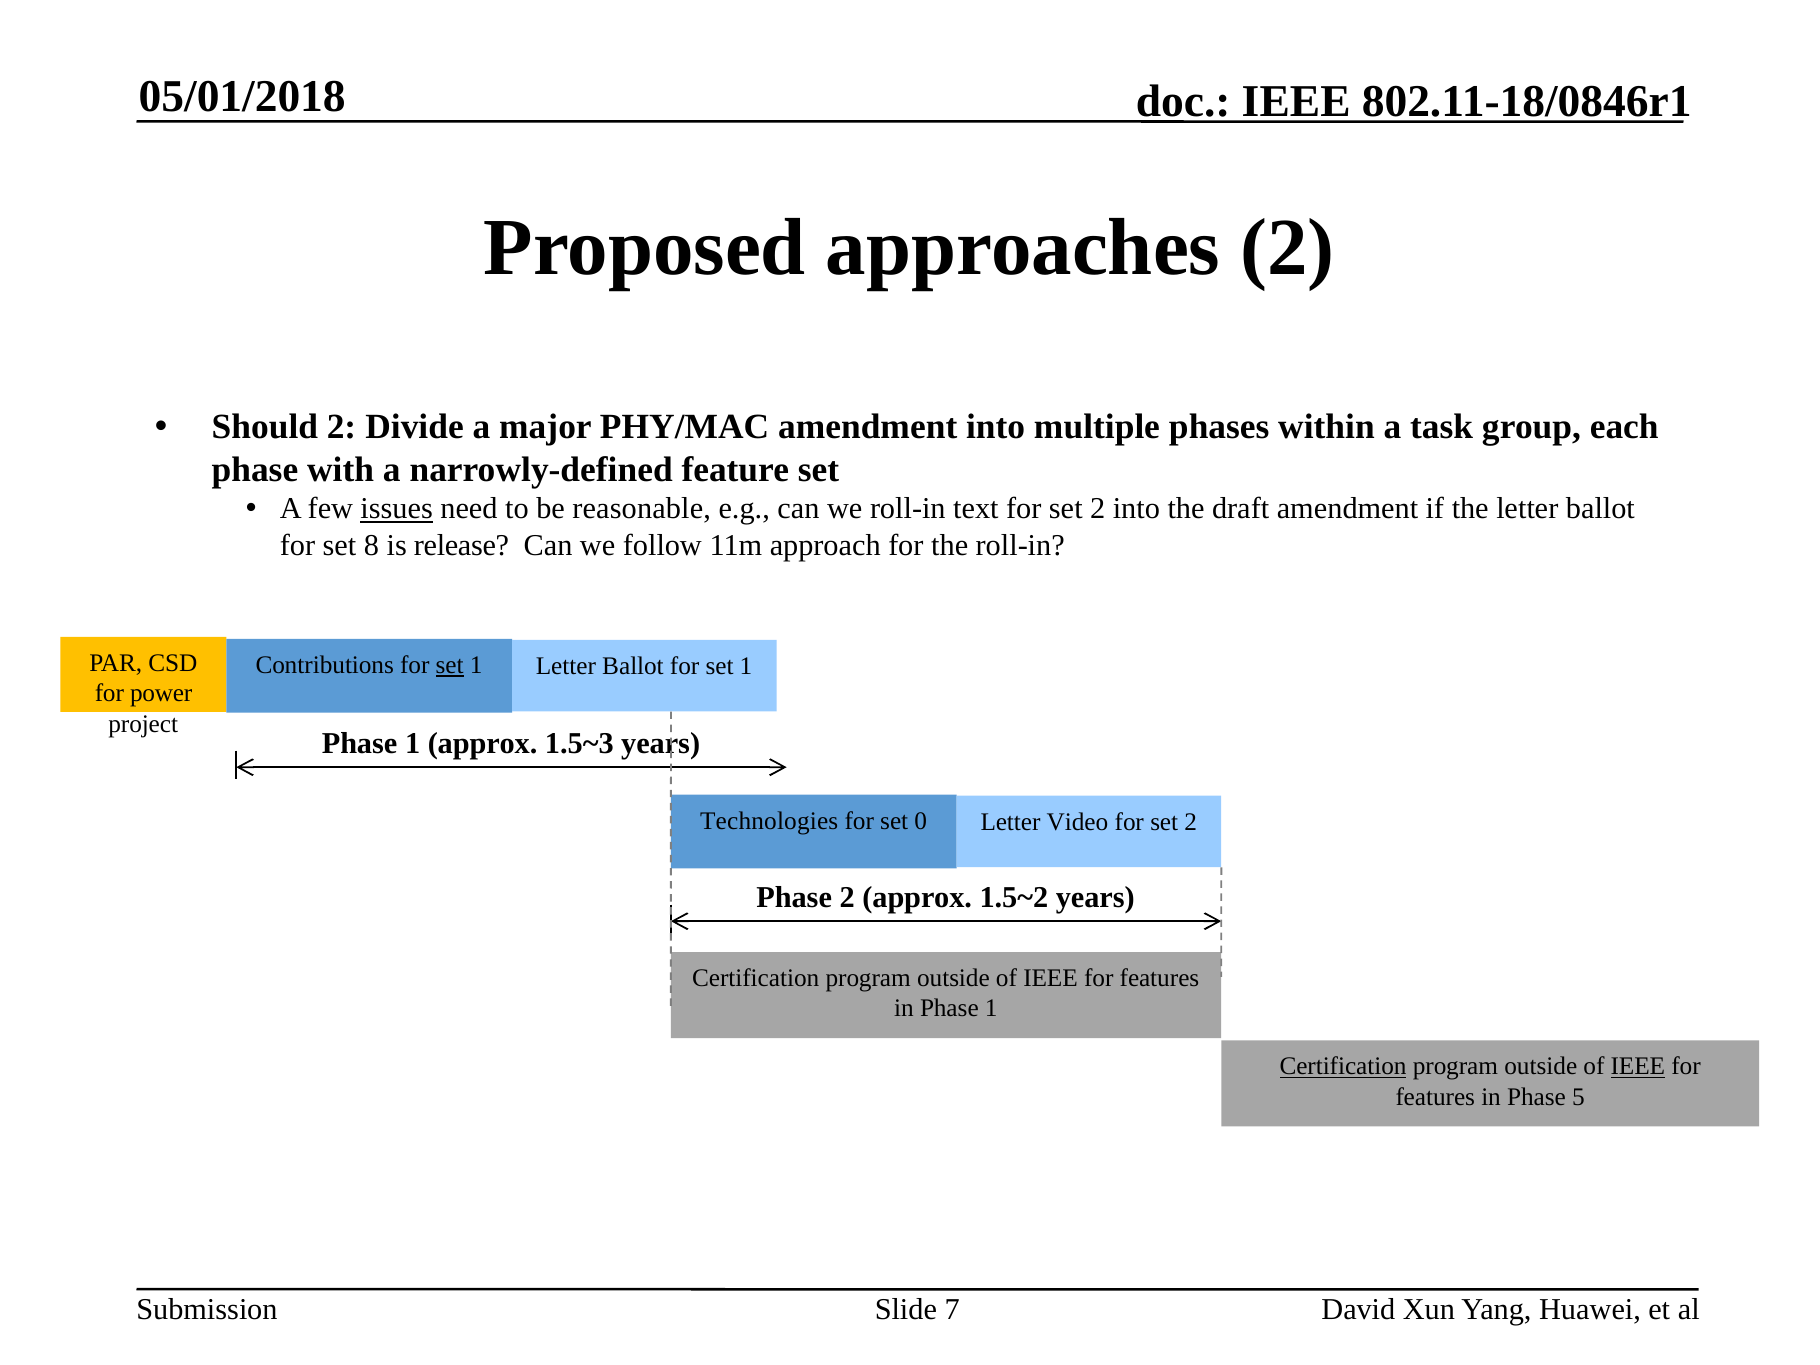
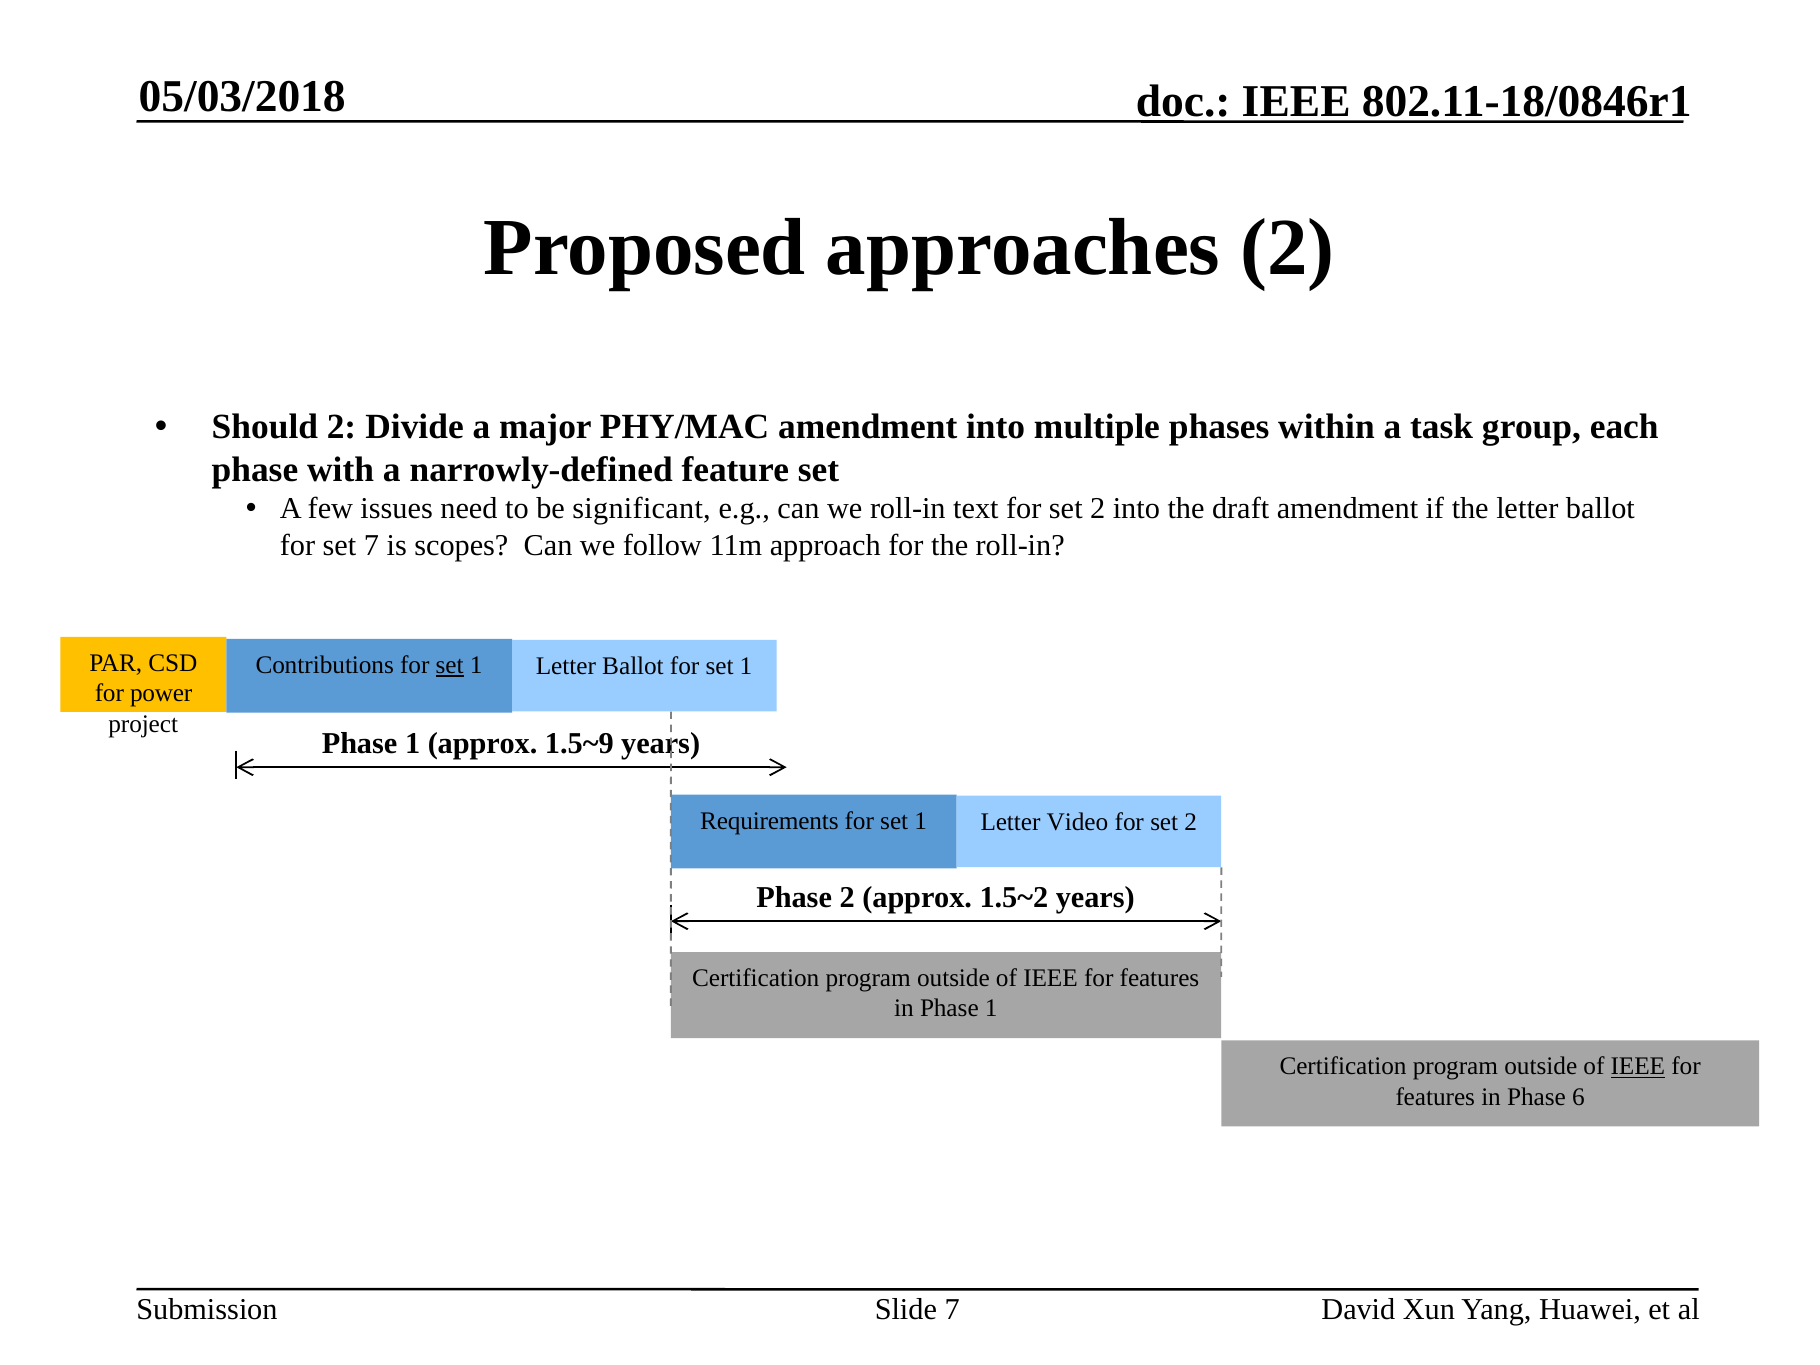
05/01/2018: 05/01/2018 -> 05/03/2018
issues underline: present -> none
reasonable: reasonable -> significant
set 8: 8 -> 7
release: release -> scopes
1.5~3: 1.5~3 -> 1.5~9
Technologies: Technologies -> Requirements
0 at (921, 821): 0 -> 1
Certification at (1343, 1066) underline: present -> none
5: 5 -> 6
